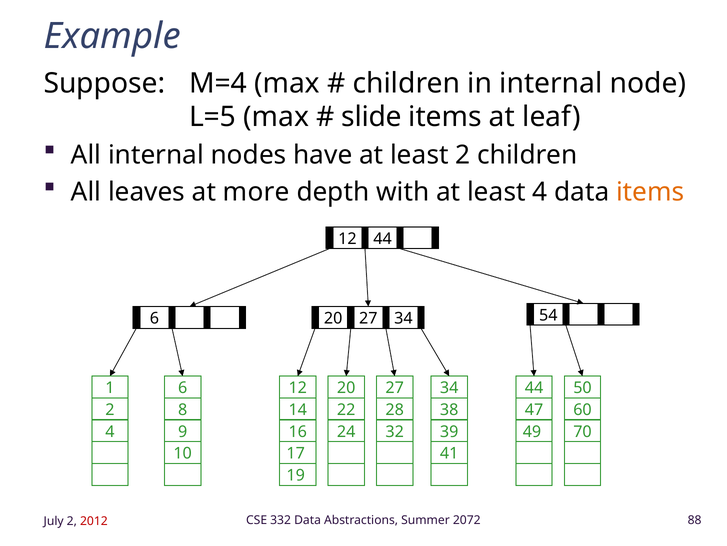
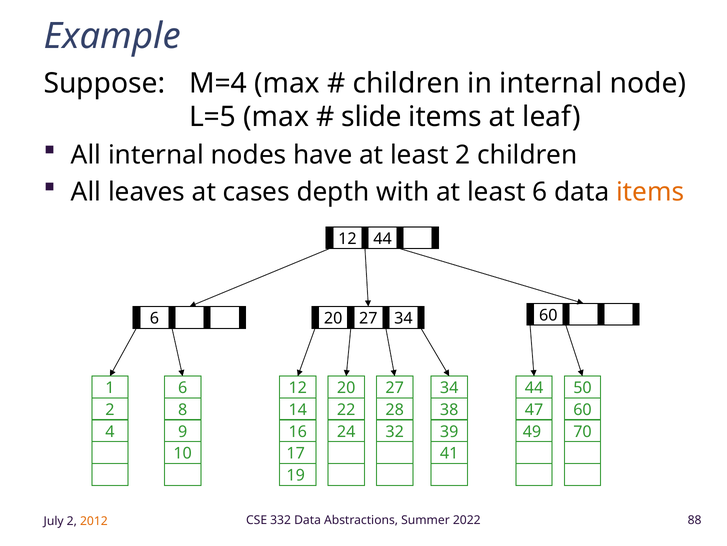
more: more -> cases
least 4: 4 -> 6
34 54: 54 -> 60
2072: 2072 -> 2022
2012 colour: red -> orange
